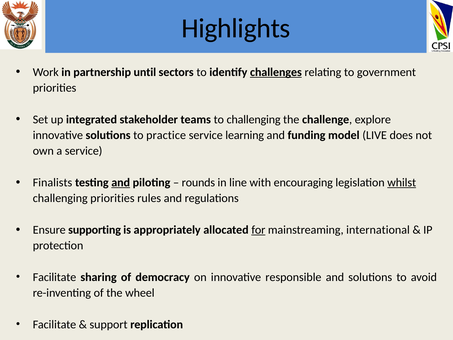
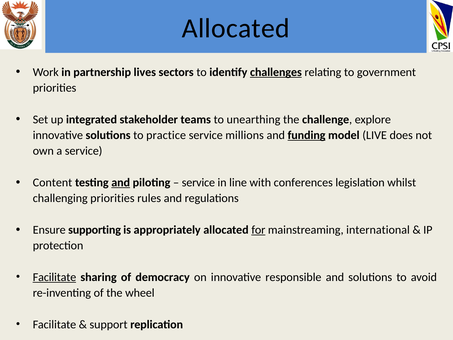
Highlights at (236, 28): Highlights -> Allocated
until: until -> lives
to challenging: challenging -> unearthing
learning: learning -> millions
funding underline: none -> present
Finalists: Finalists -> Content
rounds at (198, 182): rounds -> service
encouraging: encouraging -> conferences
whilst underline: present -> none
Facilitate at (55, 277) underline: none -> present
